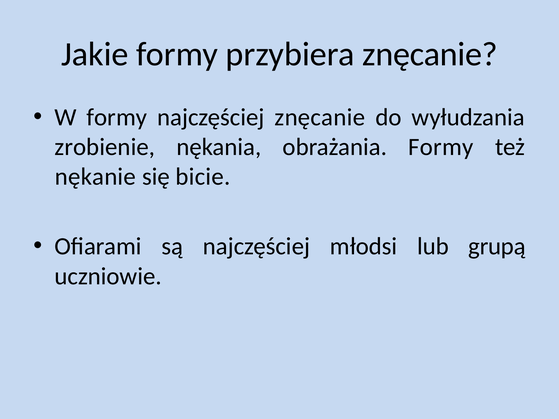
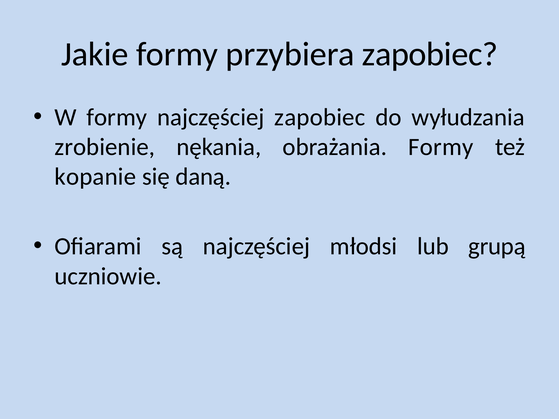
przybiera znęcanie: znęcanie -> zapobiec
najczęściej znęcanie: znęcanie -> zapobiec
nękanie: nękanie -> kopanie
bicie: bicie -> daną
